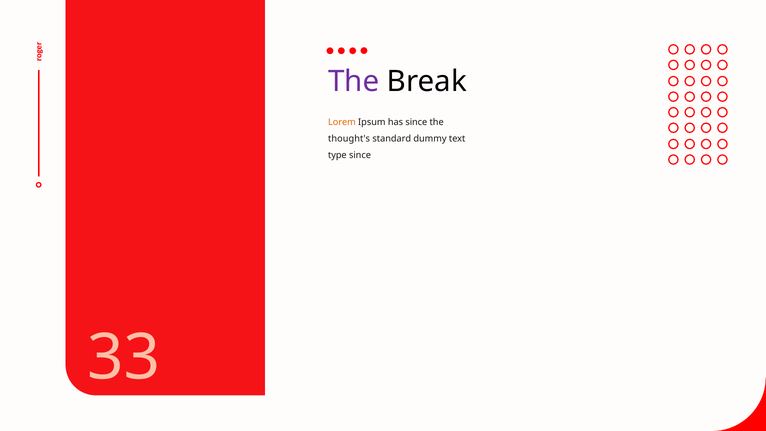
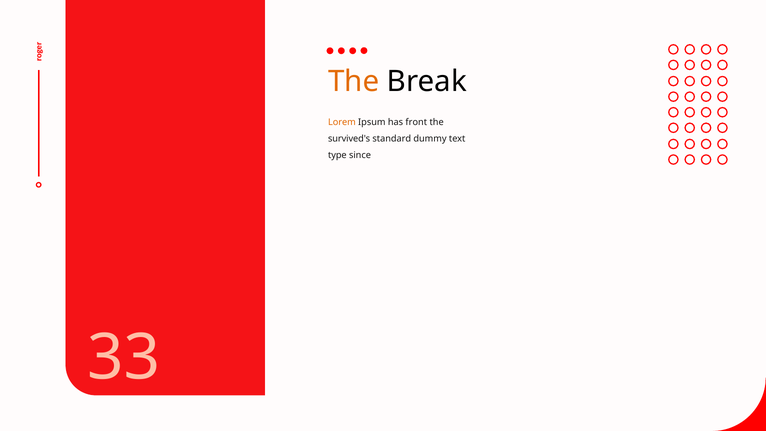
The at (354, 82) colour: purple -> orange
has since: since -> front
thought's: thought's -> survived's
